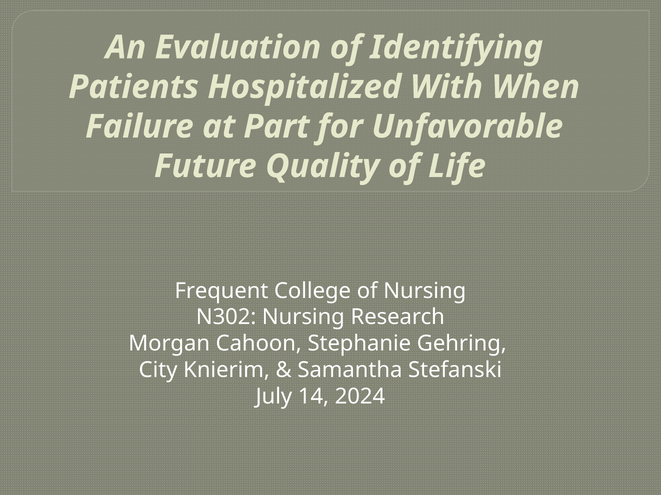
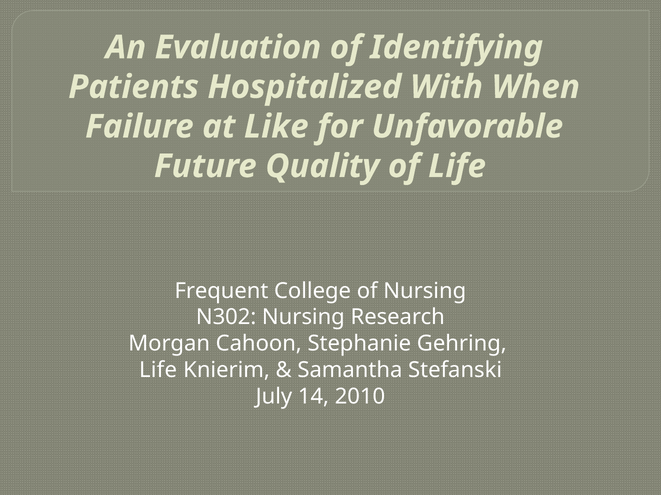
Part: Part -> Like
City at (158, 371): City -> Life
2024: 2024 -> 2010
